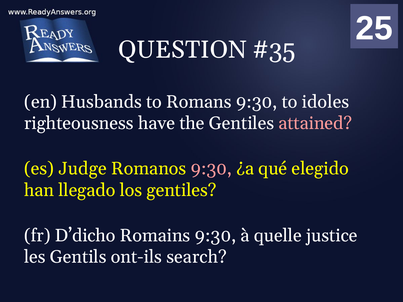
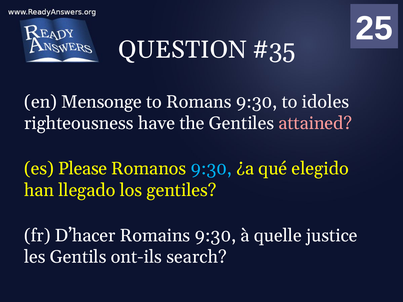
Husbands: Husbands -> Mensonge
Judge: Judge -> Please
9:30 at (211, 169) colour: pink -> light blue
D’dicho: D’dicho -> D’hacer
